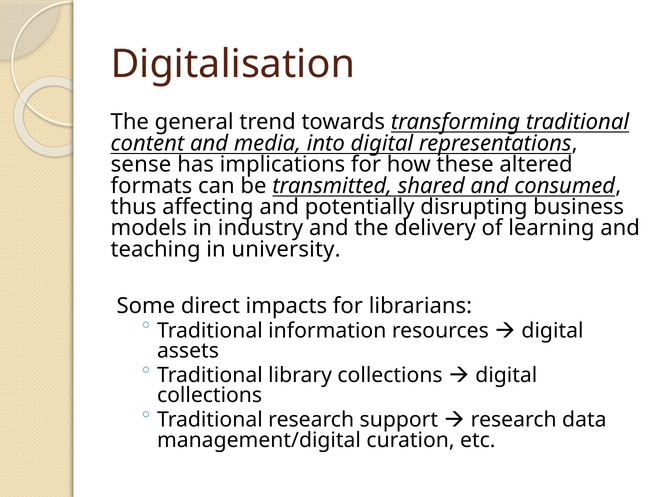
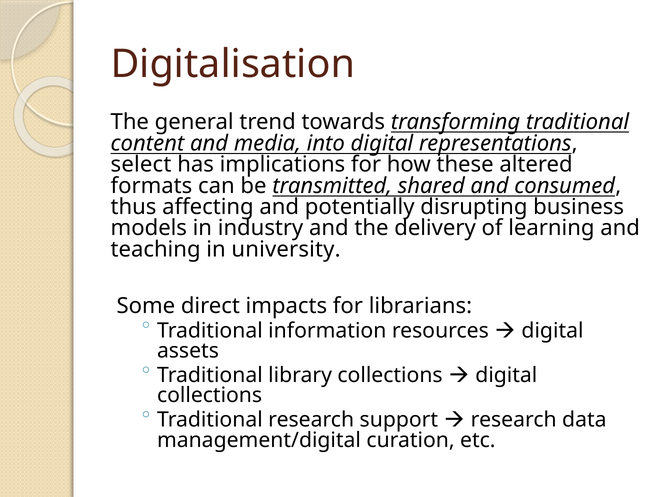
sense: sense -> select
